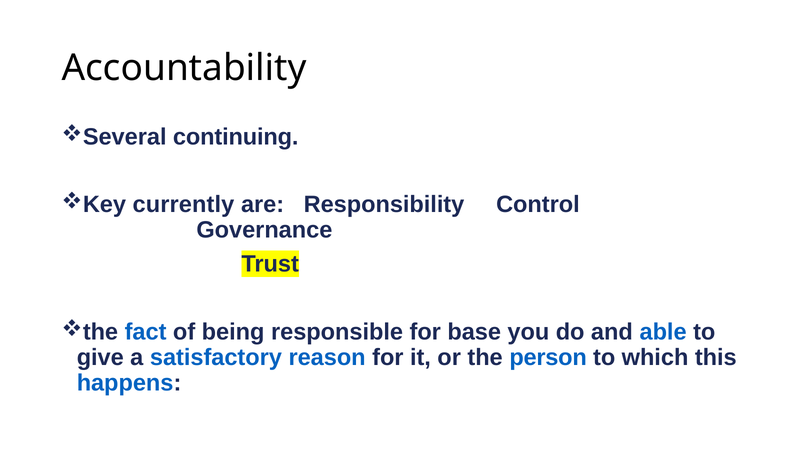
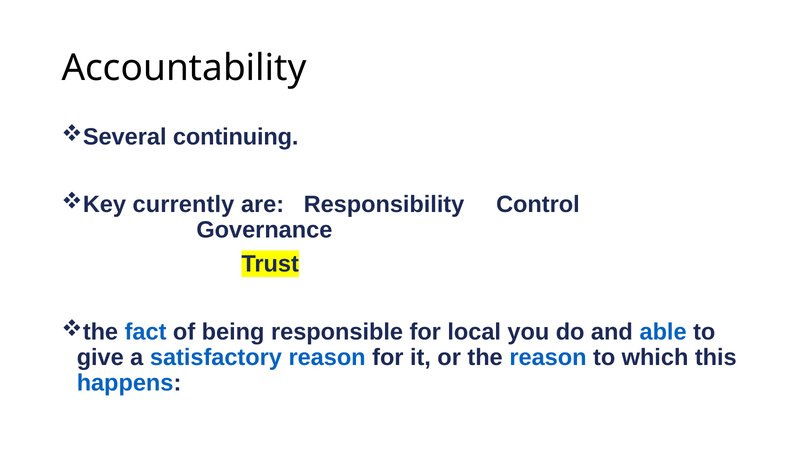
base: base -> local
the person: person -> reason
